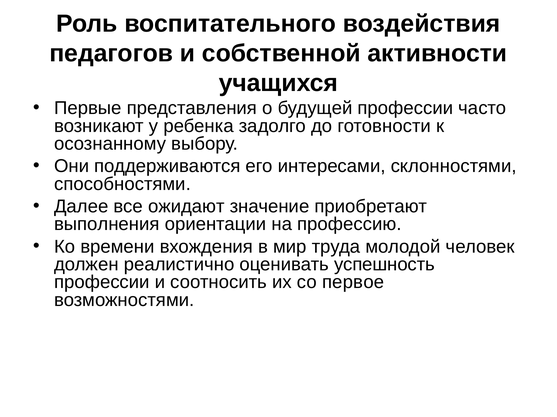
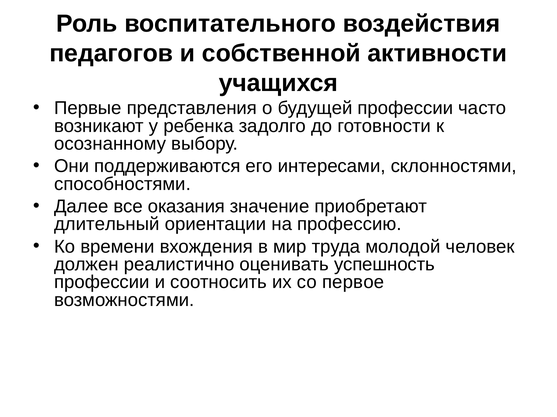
ожидают: ожидают -> оказания
выполнения: выполнения -> длительный
